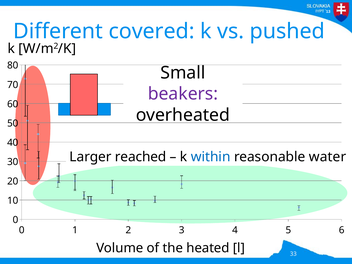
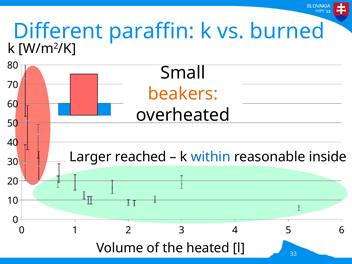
covered: covered -> paraffin
pushed: pushed -> burned
beakers colour: purple -> orange
water: water -> inside
